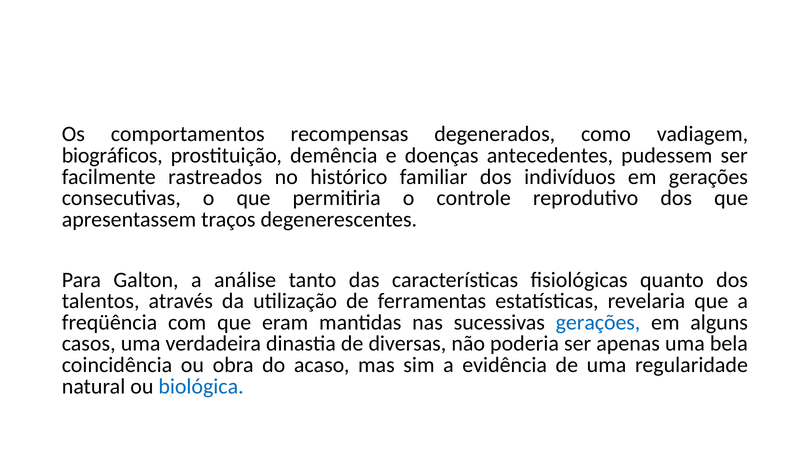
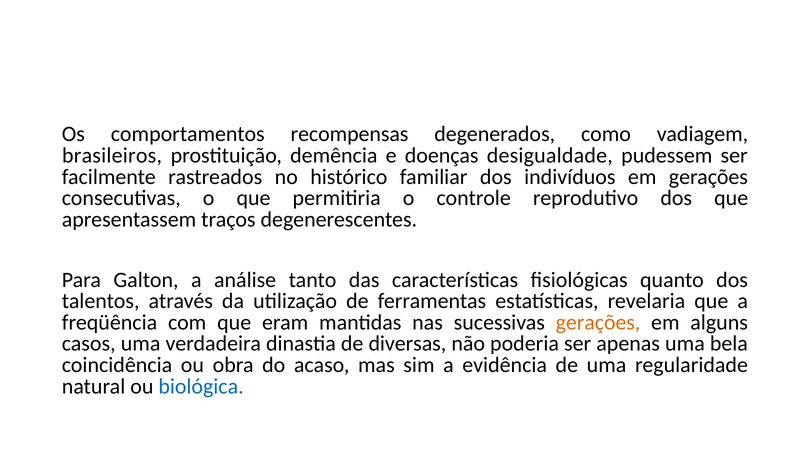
biográficos: biográficos -> brasileiros
antecedentes: antecedentes -> desigualdade
gerações at (598, 323) colour: blue -> orange
